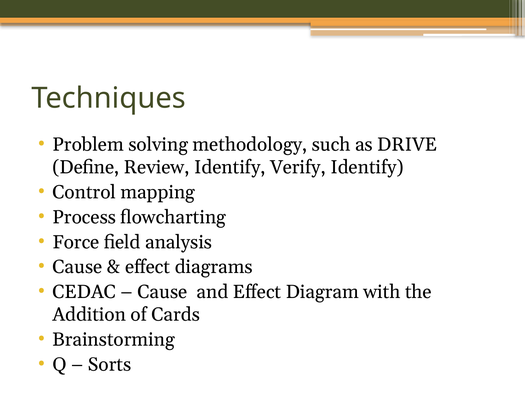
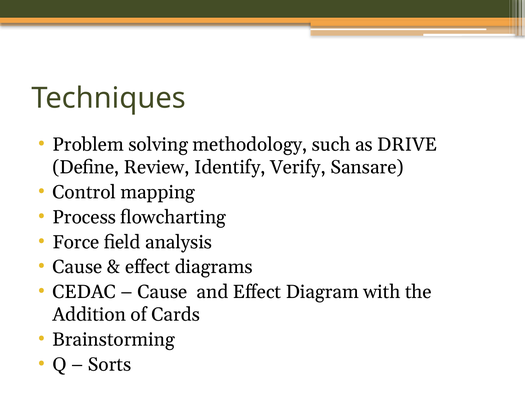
Verify Identify: Identify -> Sansare
